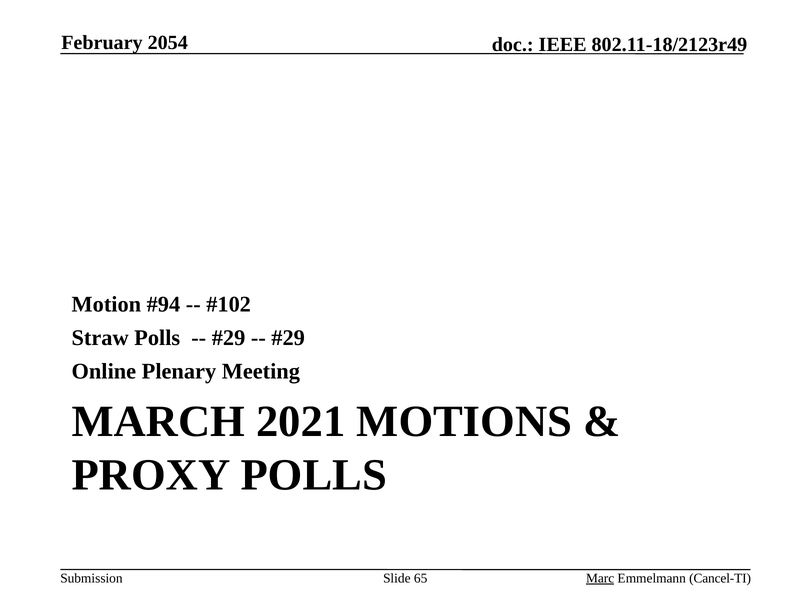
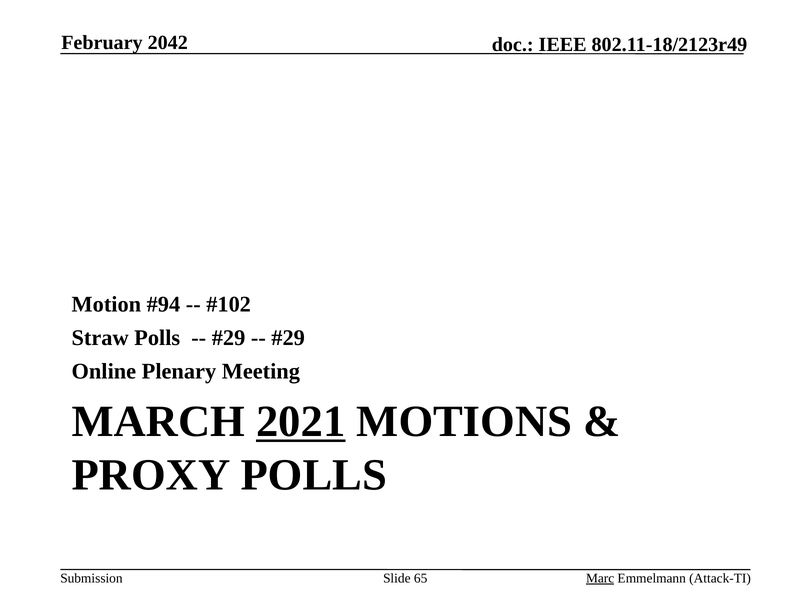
2054: 2054 -> 2042
2021 underline: none -> present
Cancel-TI: Cancel-TI -> Attack-TI
